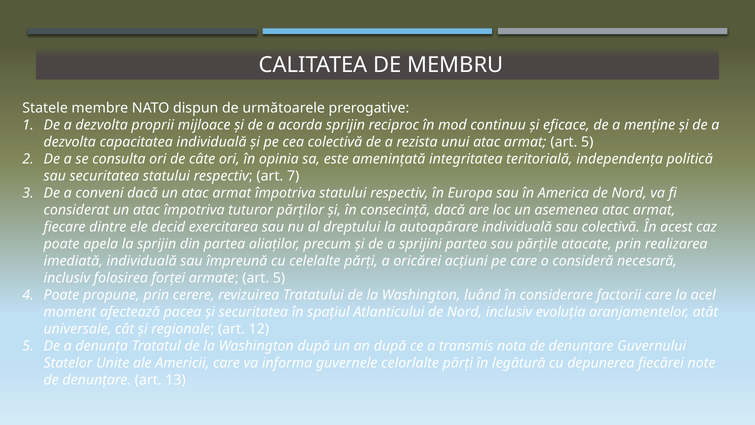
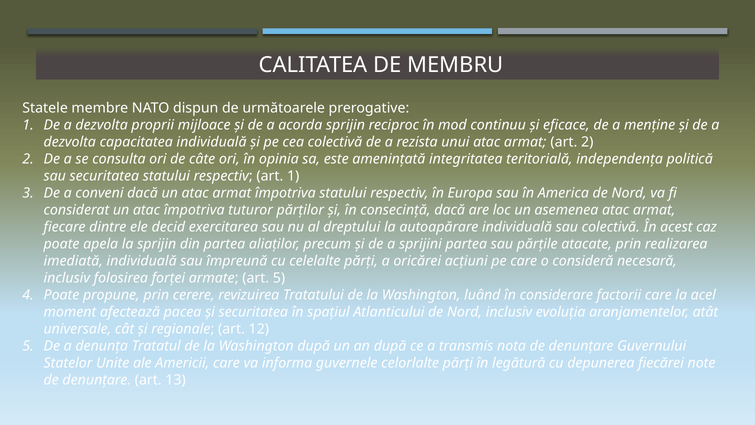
armat art 5: 5 -> 2
art 7: 7 -> 1
